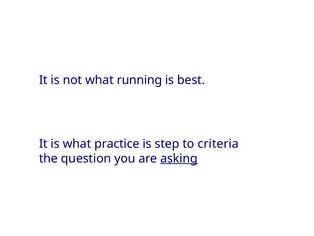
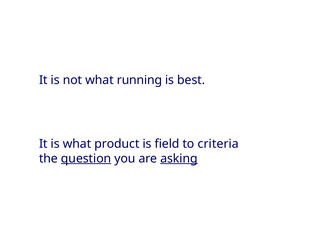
practice: practice -> product
step: step -> field
question underline: none -> present
